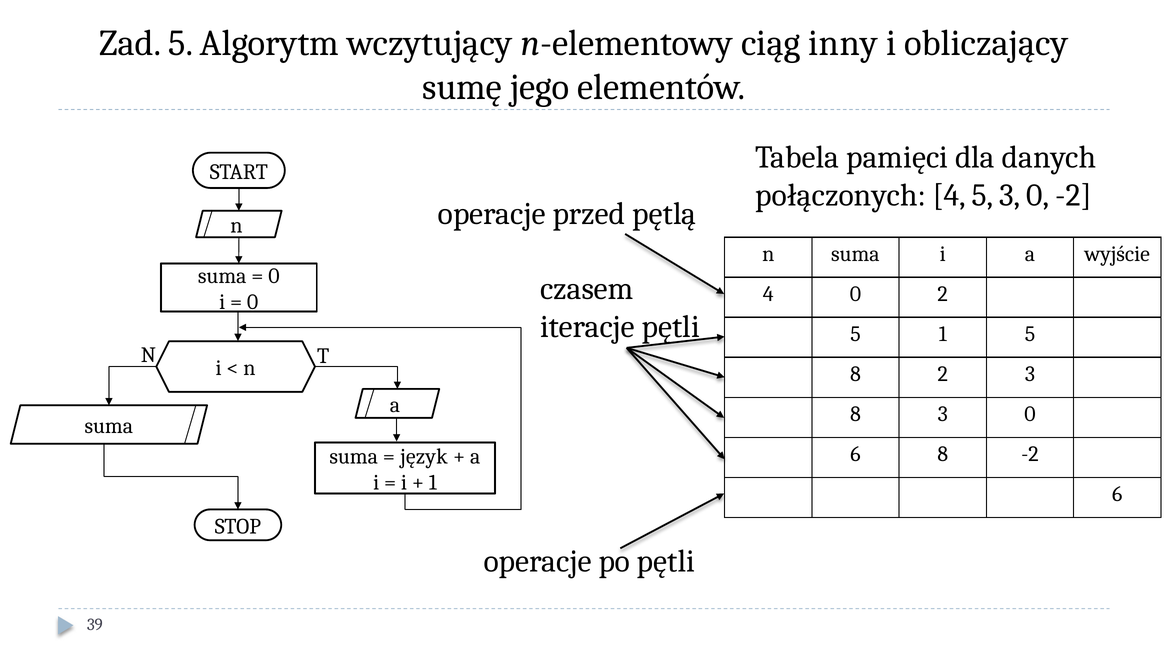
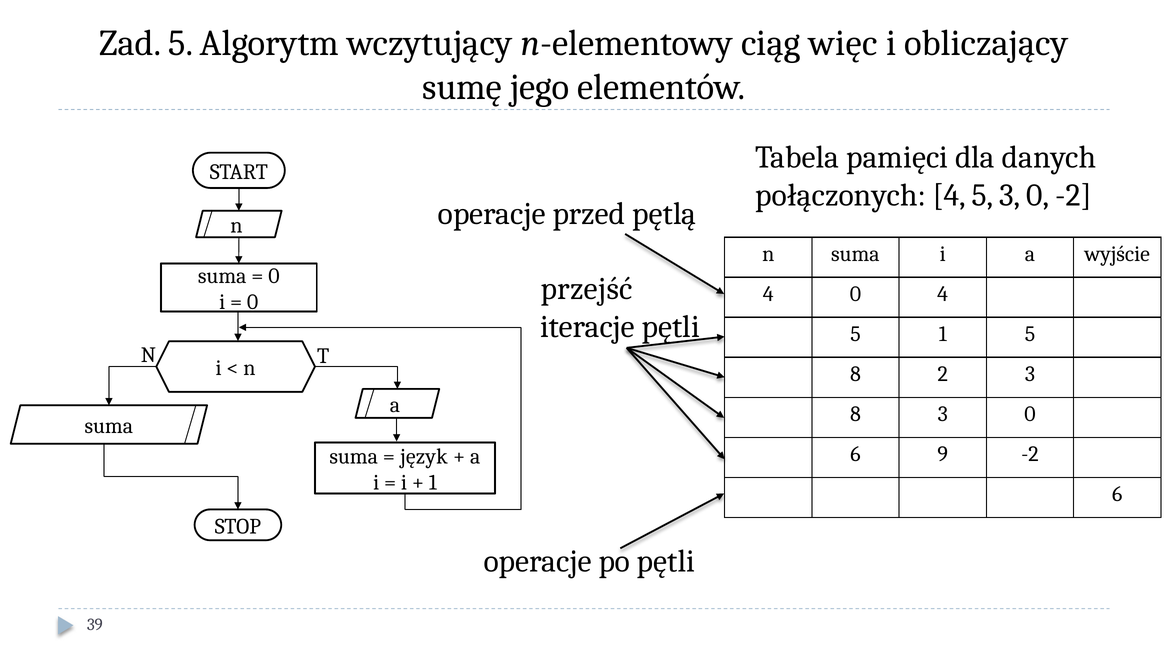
inny: inny -> więc
czasem: czasem -> przejść
0 2: 2 -> 4
6 8: 8 -> 9
